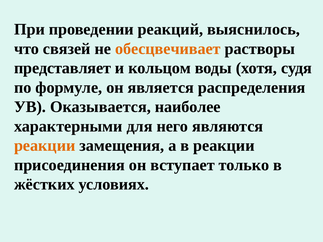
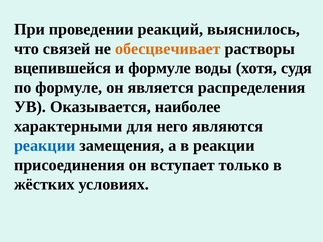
представляет: представляет -> вцепившейся
и кольцом: кольцом -> формуле
реакции at (45, 146) colour: orange -> blue
